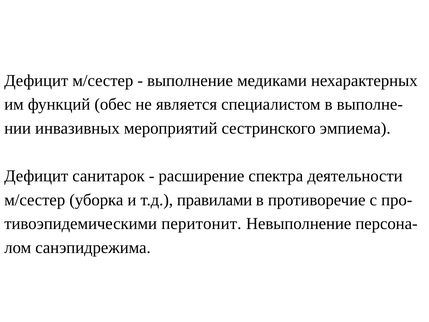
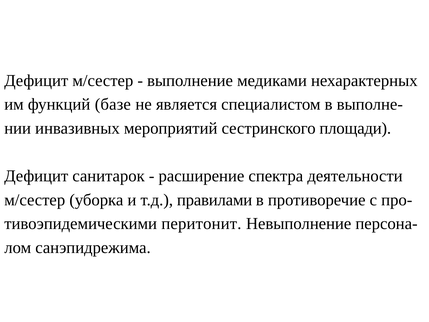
обес: обес -> базе
эмпиема: эмпиема -> площади
